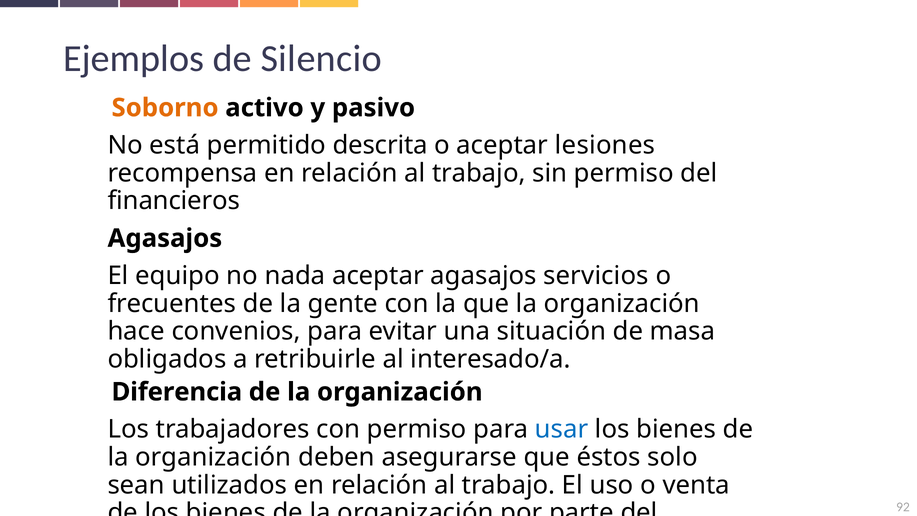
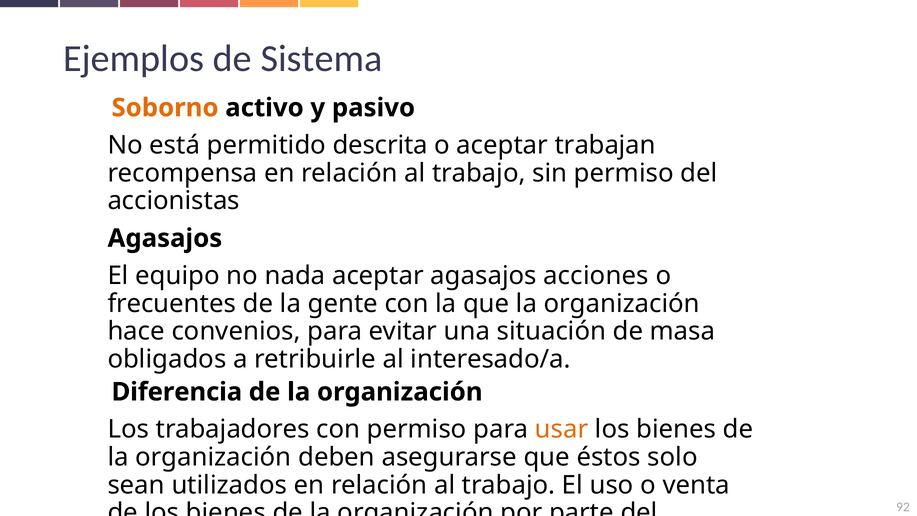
Silencio: Silencio -> Sistema
lesiones: lesiones -> trabajan
financieros: financieros -> accionistas
servicios: servicios -> acciones
usar colour: blue -> orange
